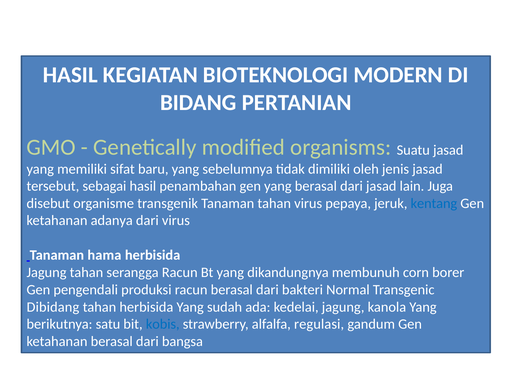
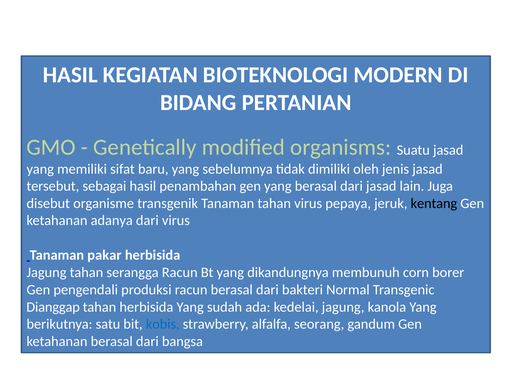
kentang colour: blue -> black
hama: hama -> pakar
Dibidang: Dibidang -> Dianggap
regulasi: regulasi -> seorang
